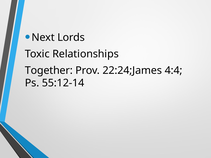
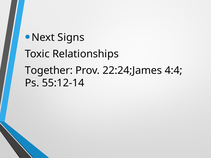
Lords: Lords -> Signs
